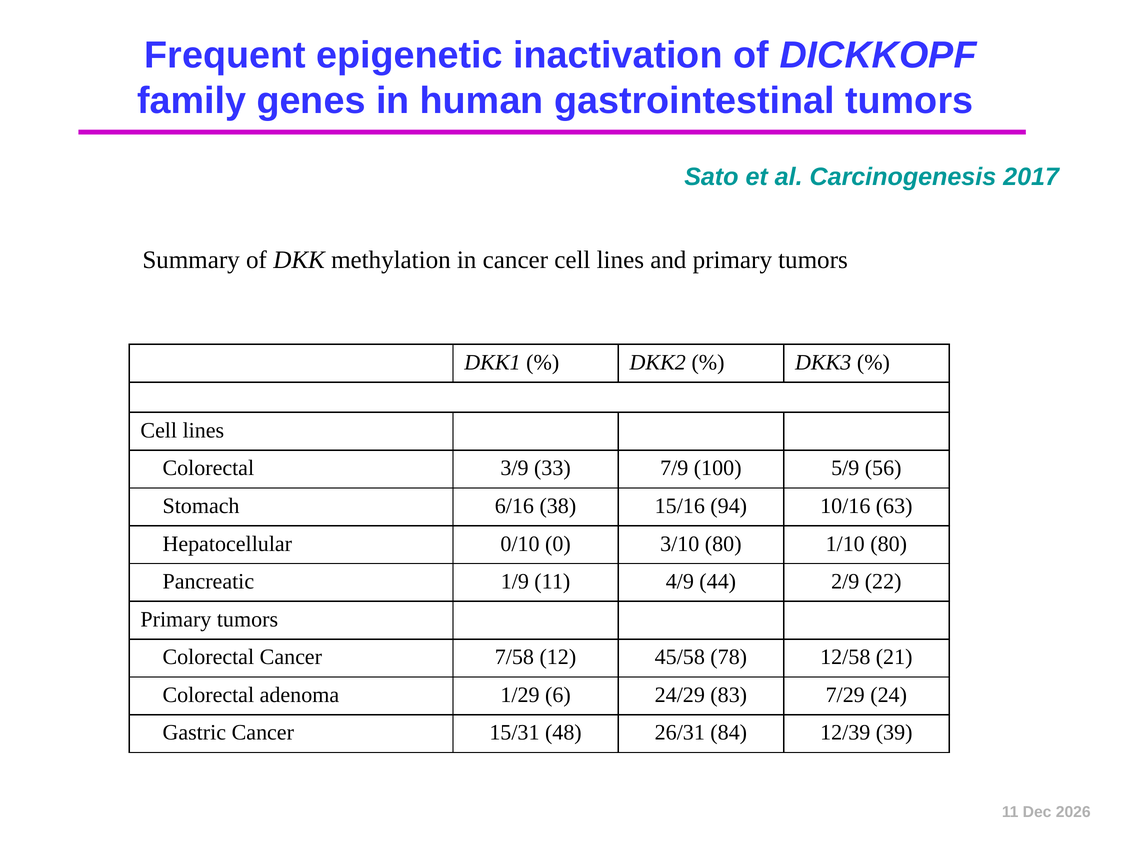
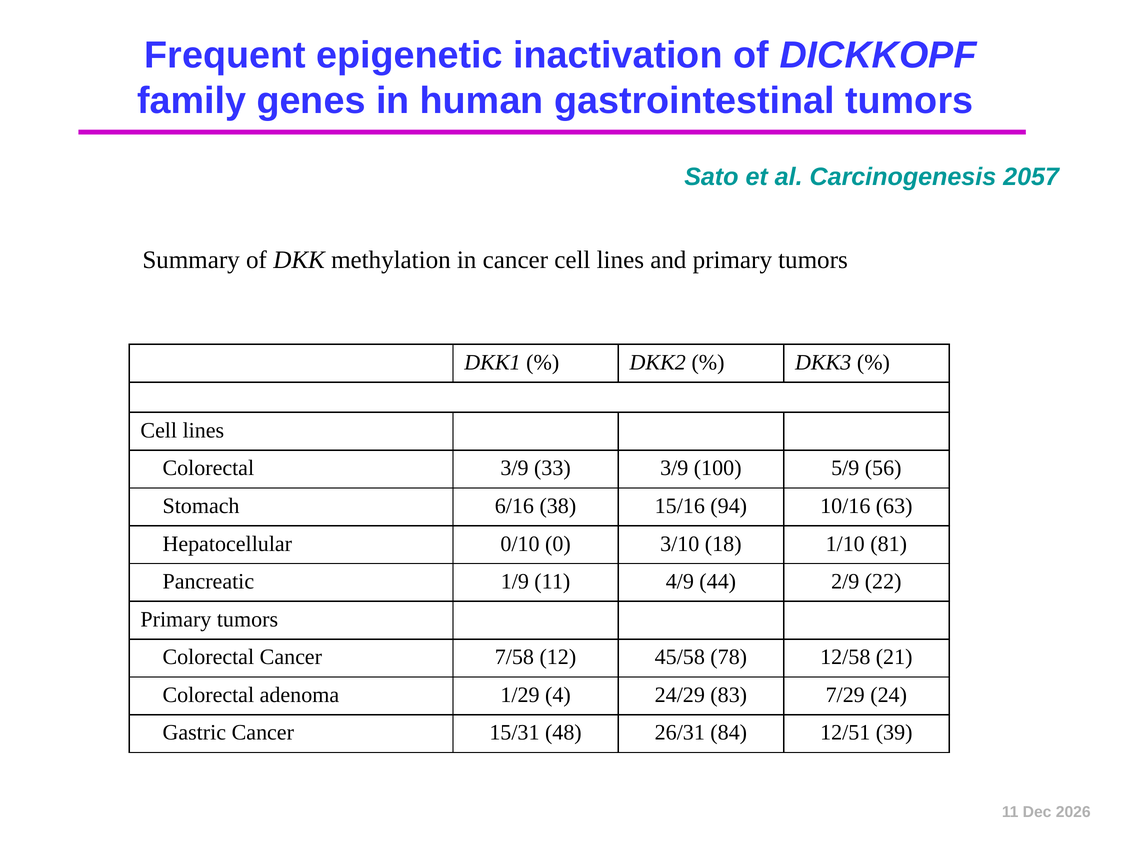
2017: 2017 -> 2057
33 7/9: 7/9 -> 3/9
3/10 80: 80 -> 18
1/10 80: 80 -> 81
6: 6 -> 4
12/39: 12/39 -> 12/51
